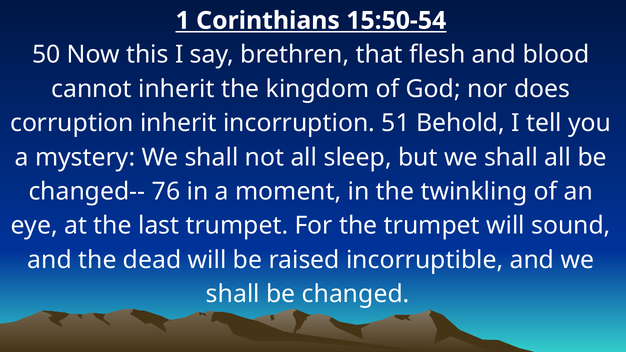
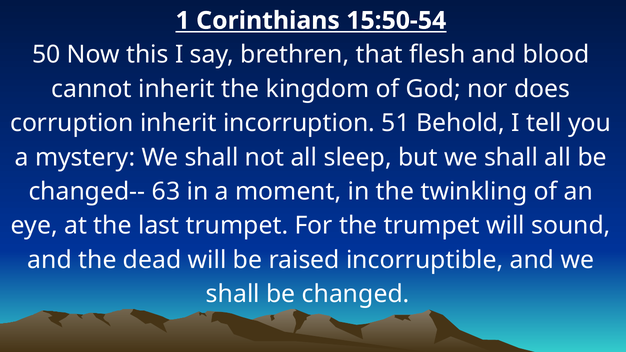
76: 76 -> 63
